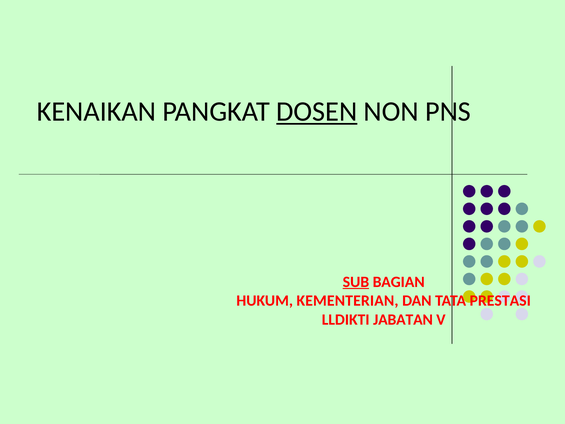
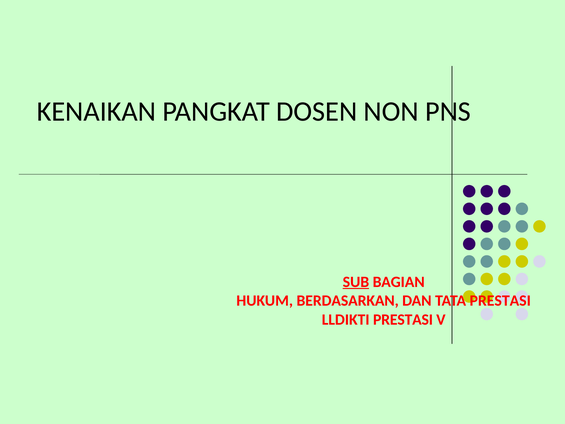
DOSEN underline: present -> none
KEMENTERIAN: KEMENTERIAN -> BERDASARKAN
LLDIKTI JABATAN: JABATAN -> PRESTASI
